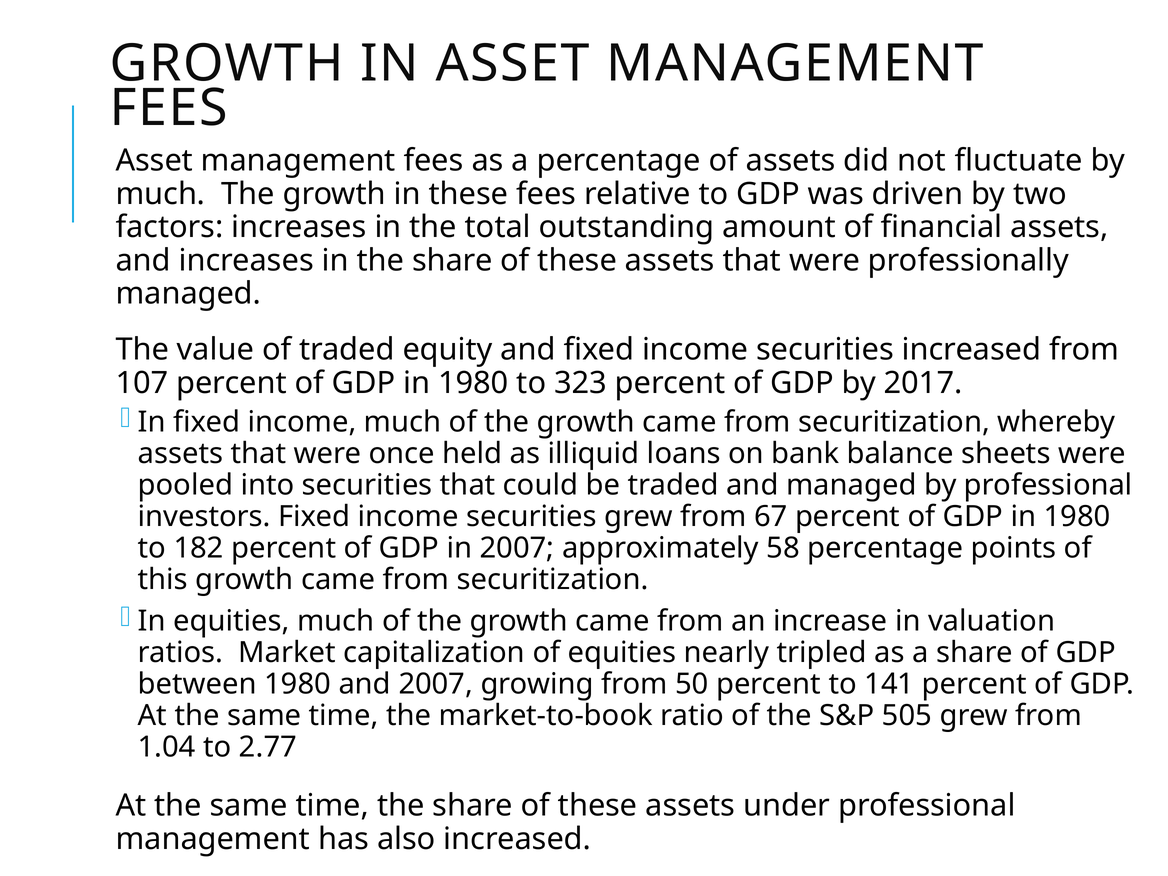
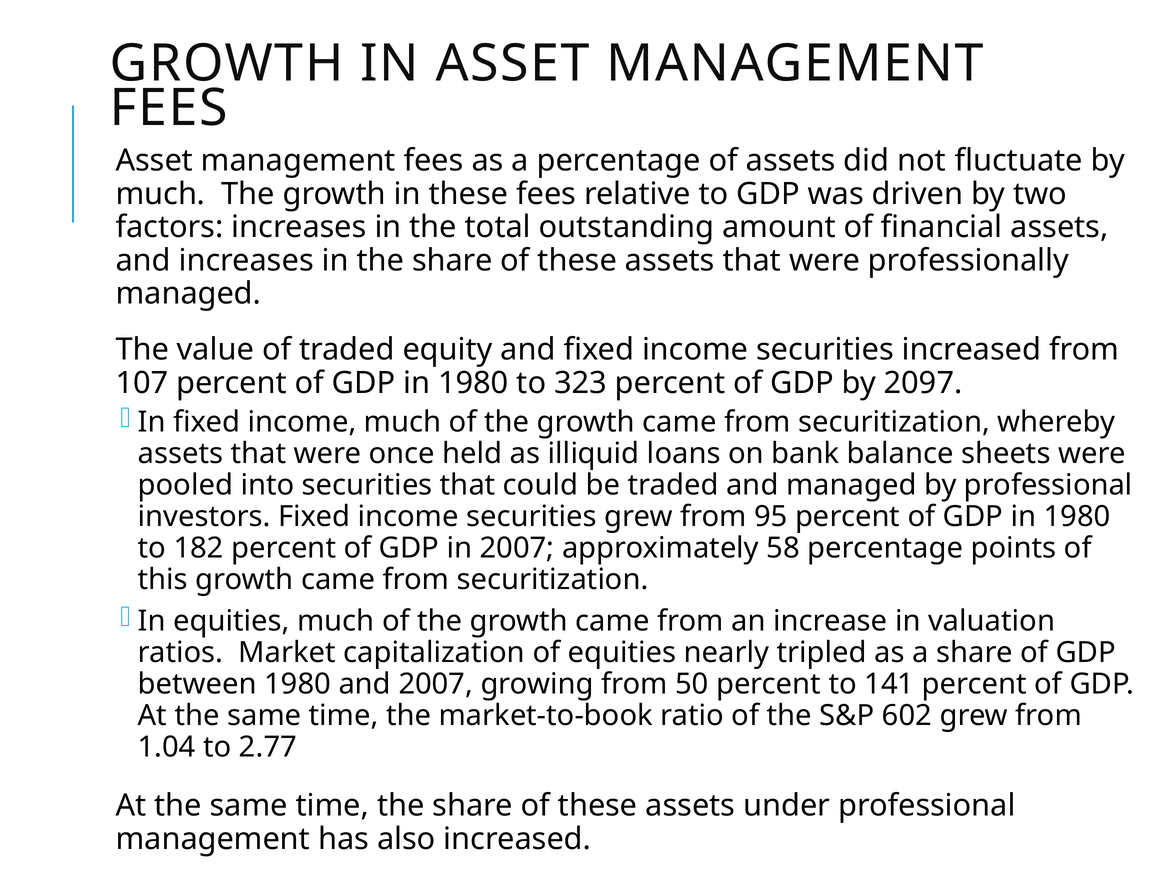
2017: 2017 -> 2097
67: 67 -> 95
505: 505 -> 602
